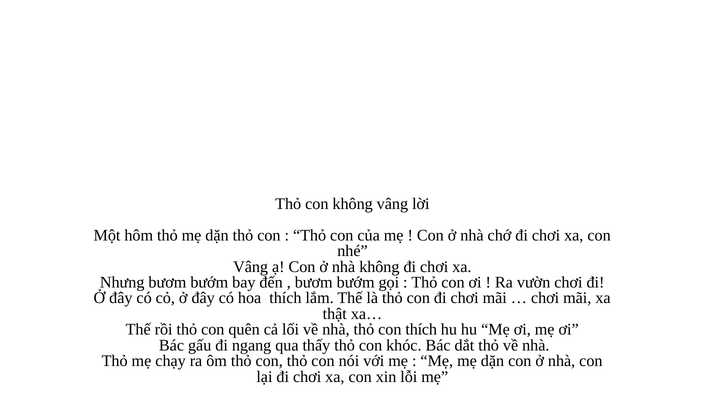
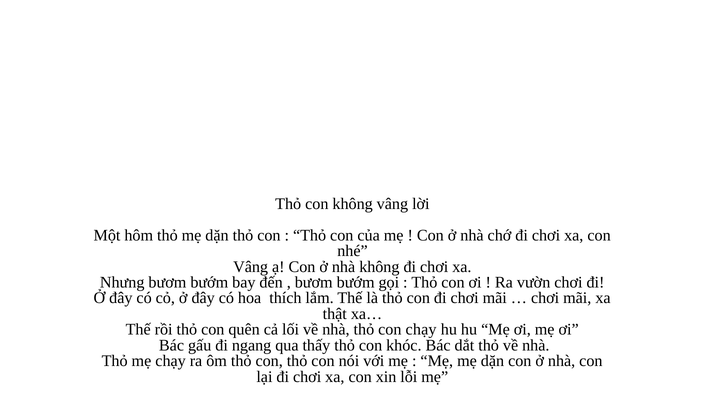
con thích: thích -> chạy
